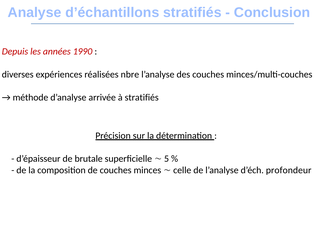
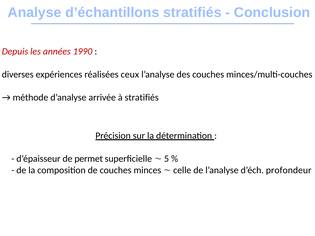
nbre: nbre -> ceux
brutale: brutale -> permet
